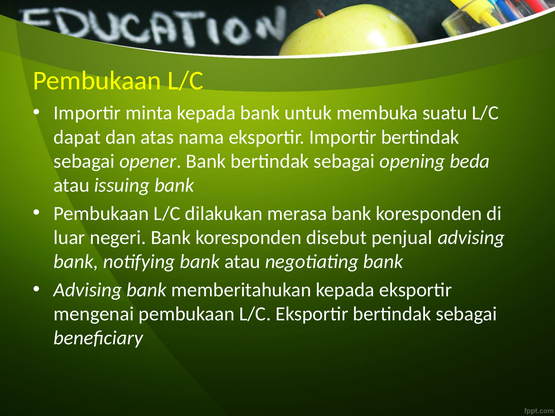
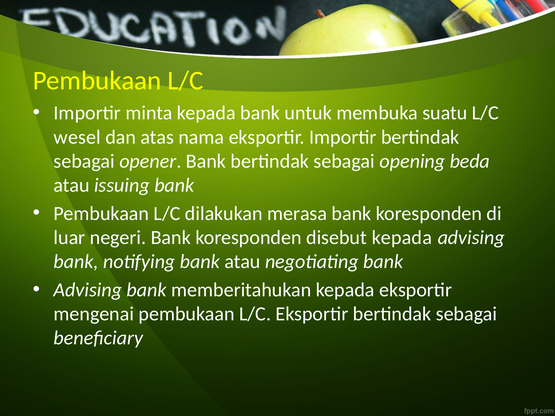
dapat: dapat -> wesel
disebut penjual: penjual -> kepada
